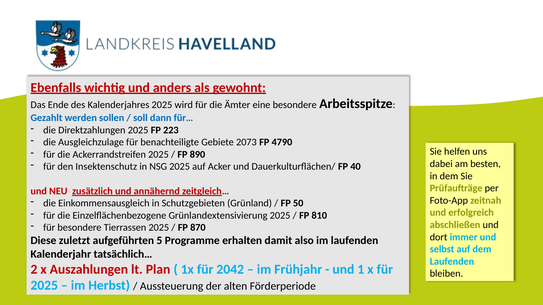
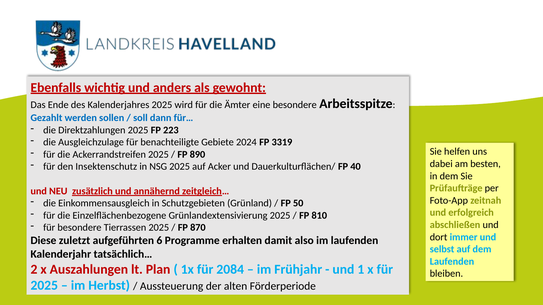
2073: 2073 -> 2024
4790: 4790 -> 3319
5: 5 -> 6
2042: 2042 -> 2084
